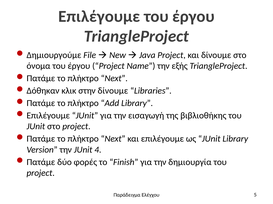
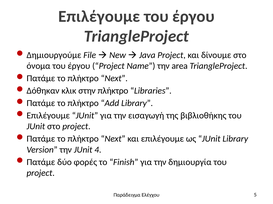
εξής: εξής -> area
στην δίνουμε: δίνουμε -> πλήκτρο
